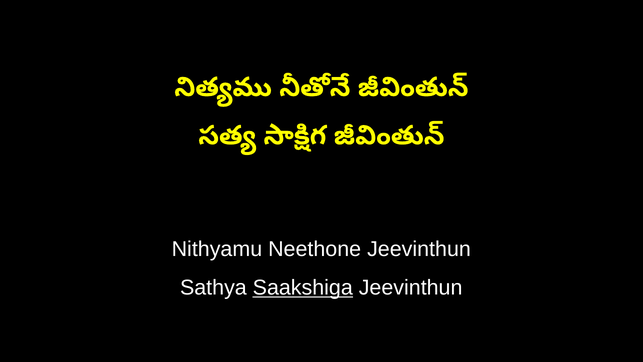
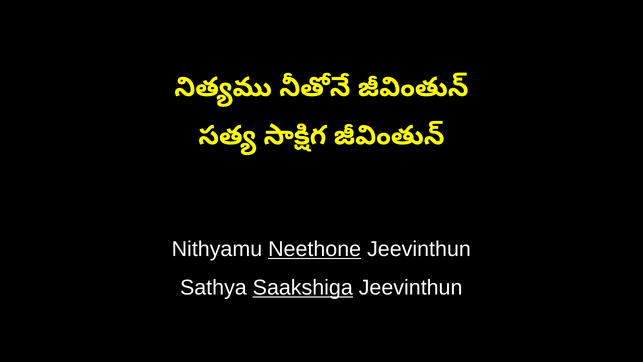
Neethone underline: none -> present
